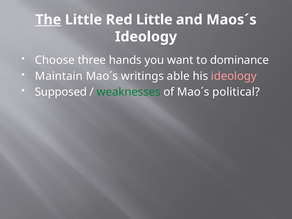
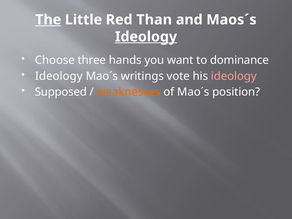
Red Little: Little -> Than
Ideology at (146, 37) underline: none -> present
Maintain at (59, 76): Maintain -> Ideology
able: able -> vote
weaknesses colour: green -> orange
political: political -> position
